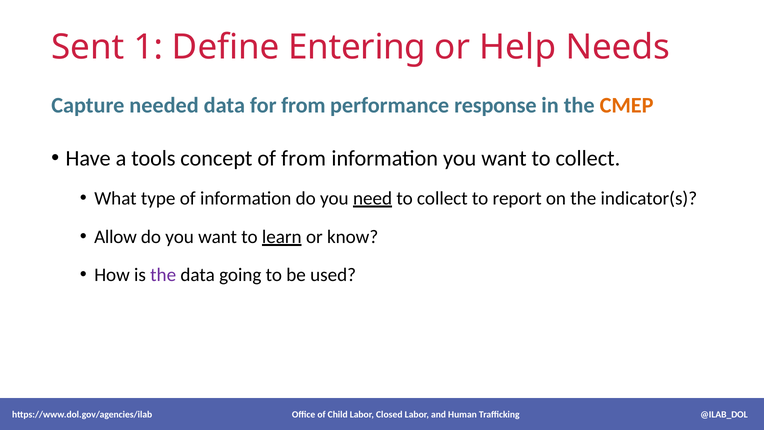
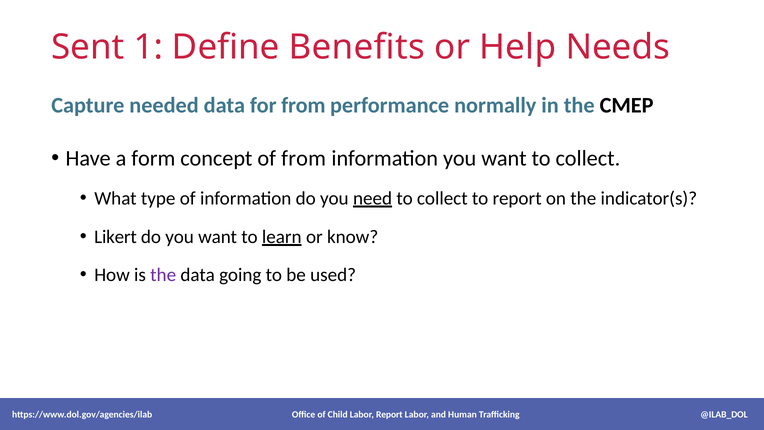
Entering: Entering -> Benefits
response: response -> normally
CMEP colour: orange -> black
tools: tools -> form
Allow: Allow -> Likert
Labor Closed: Closed -> Report
